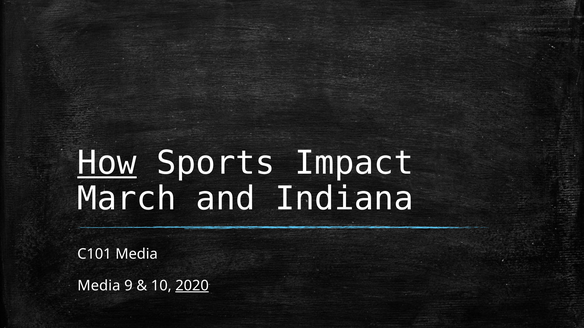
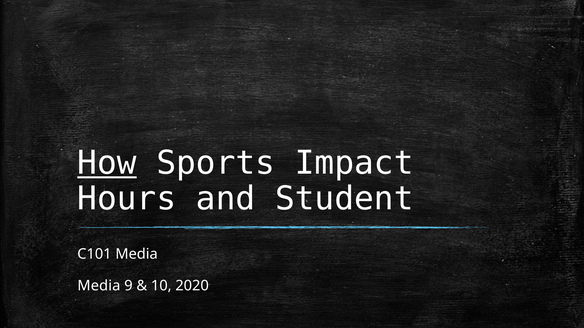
March: March -> Hours
Indiana: Indiana -> Student
2020 underline: present -> none
